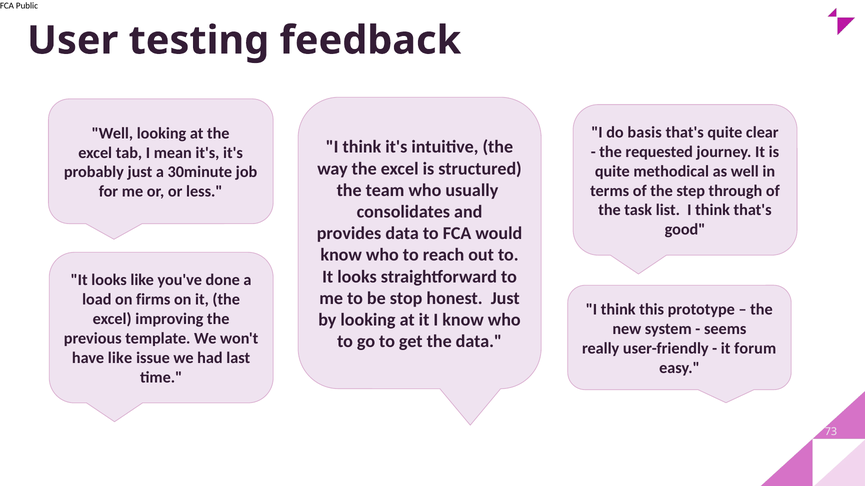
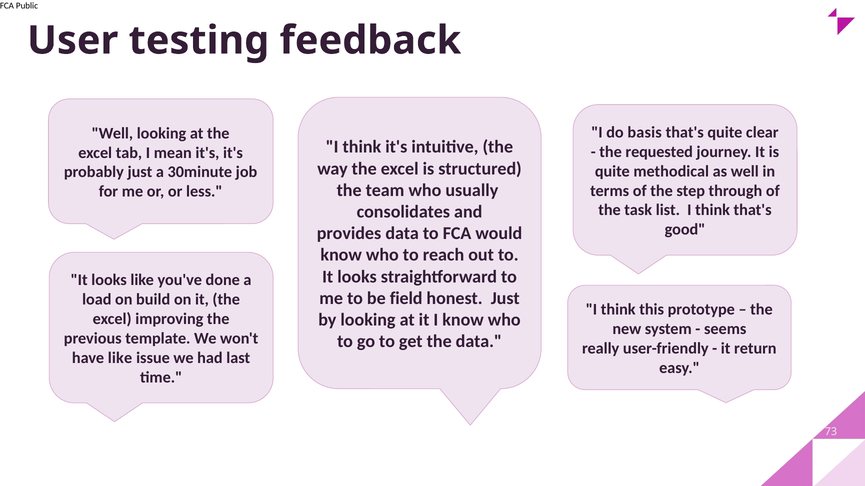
stop: stop -> field
firms: firms -> build
forum: forum -> return
